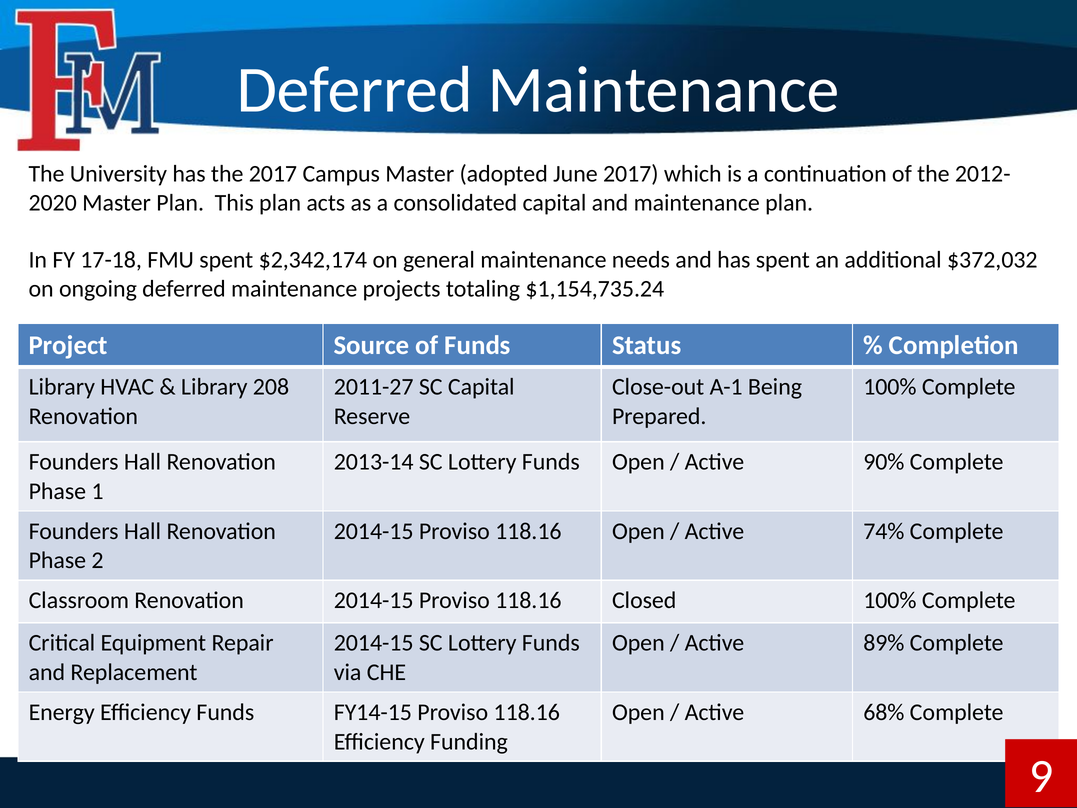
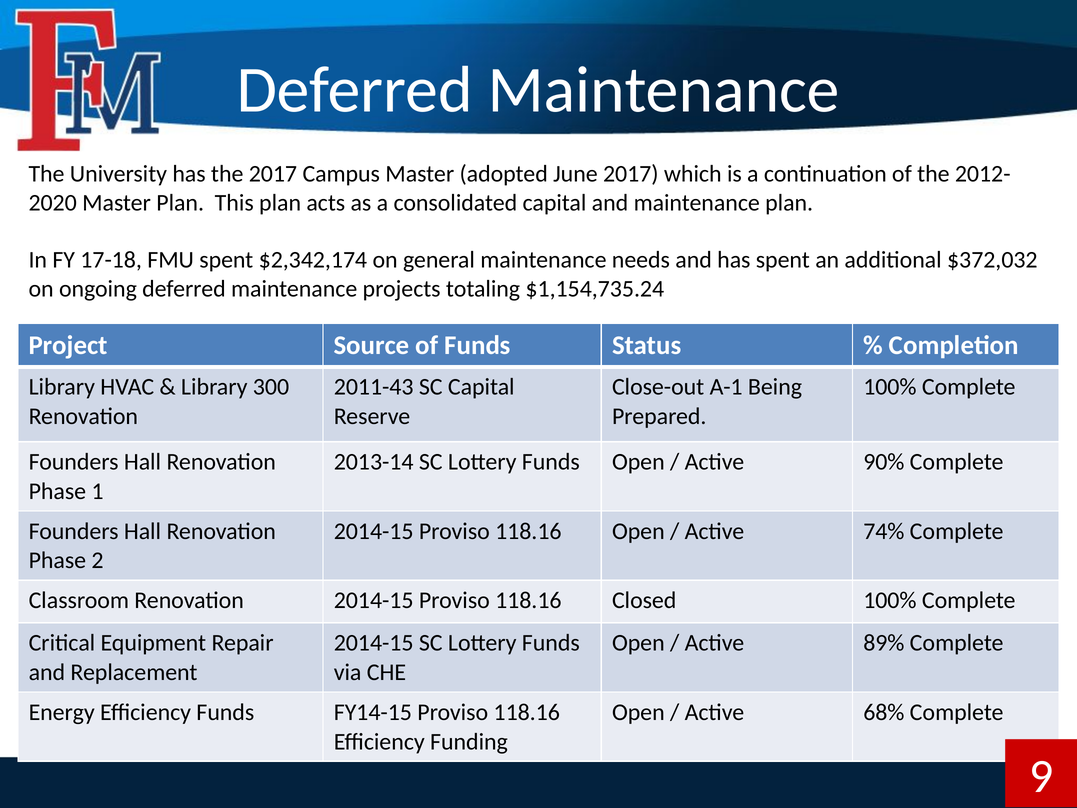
208: 208 -> 300
2011-27: 2011-27 -> 2011-43
